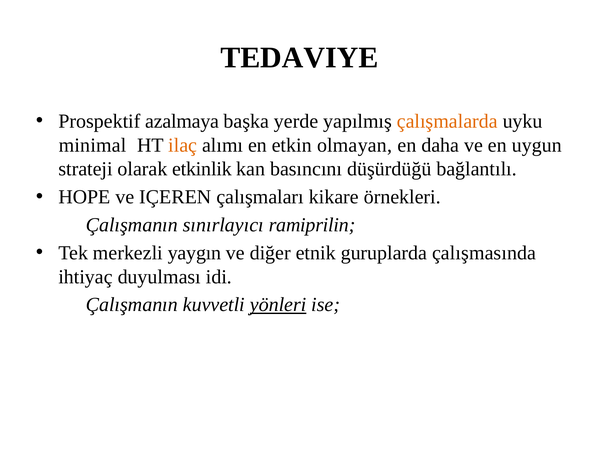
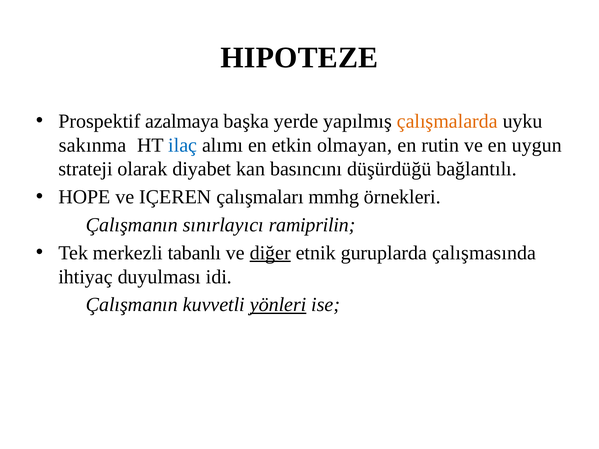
TEDAVIYE: TEDAVIYE -> HIPOTEZE
minimal: minimal -> sakınma
ilaç colour: orange -> blue
daha: daha -> rutin
etkinlik: etkinlik -> diyabet
kikare: kikare -> mmhg
yaygın: yaygın -> tabanlı
diğer underline: none -> present
